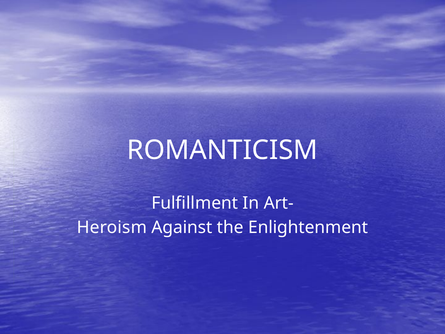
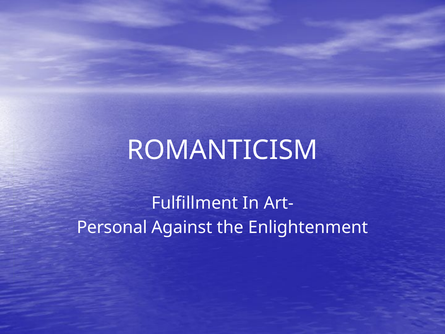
Heroism: Heroism -> Personal
